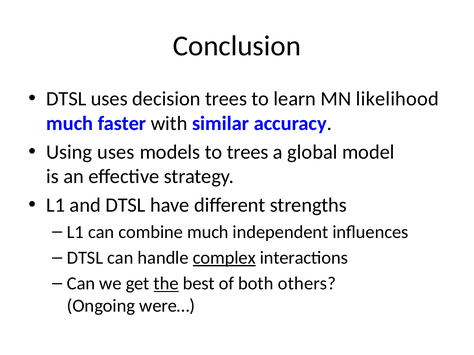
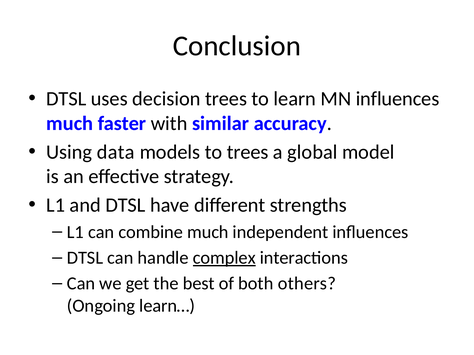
MN likelihood: likelihood -> influences
Using uses: uses -> data
the underline: present -> none
were…: were… -> learn…
